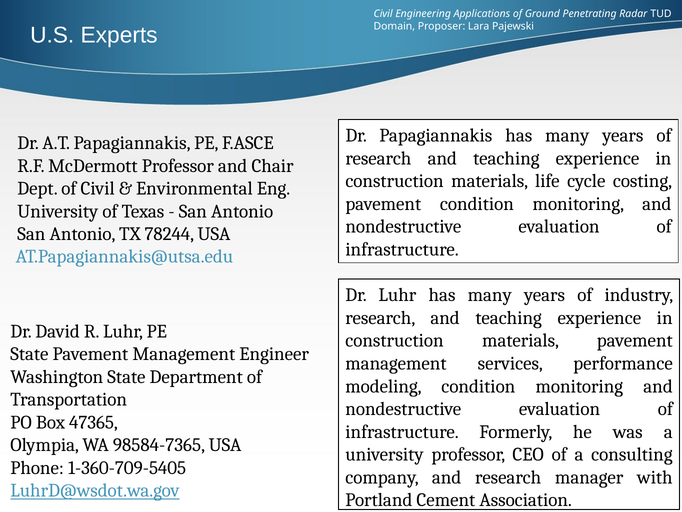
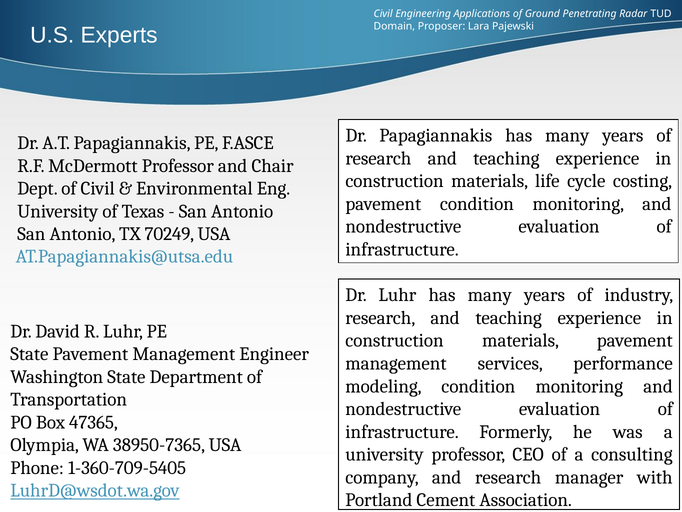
78244: 78244 -> 70249
98584-7365: 98584-7365 -> 38950-7365
